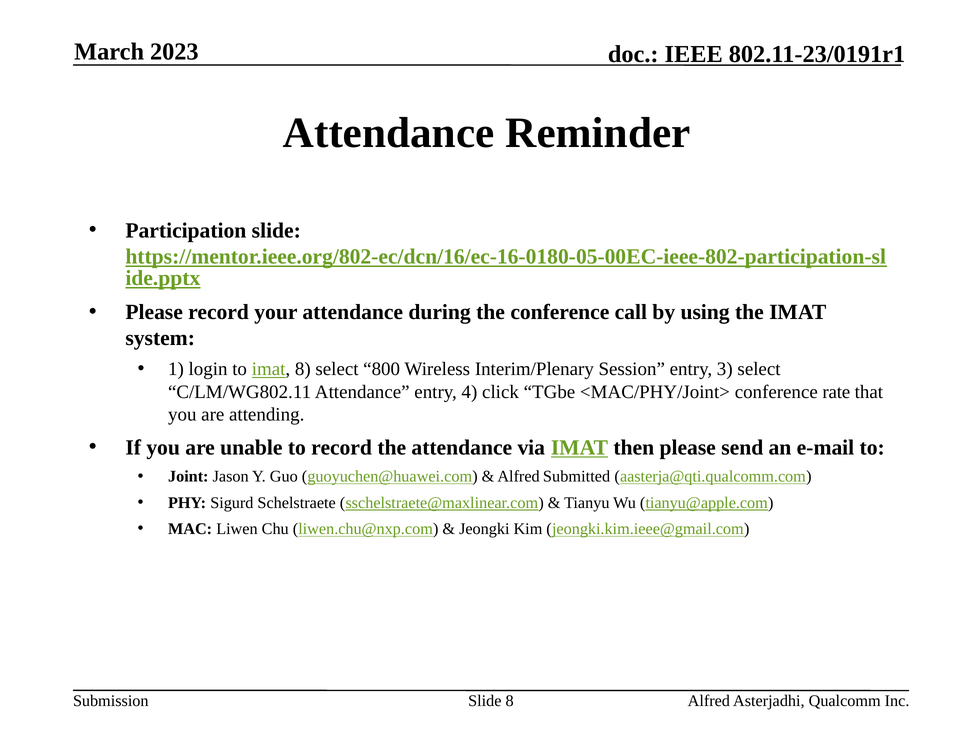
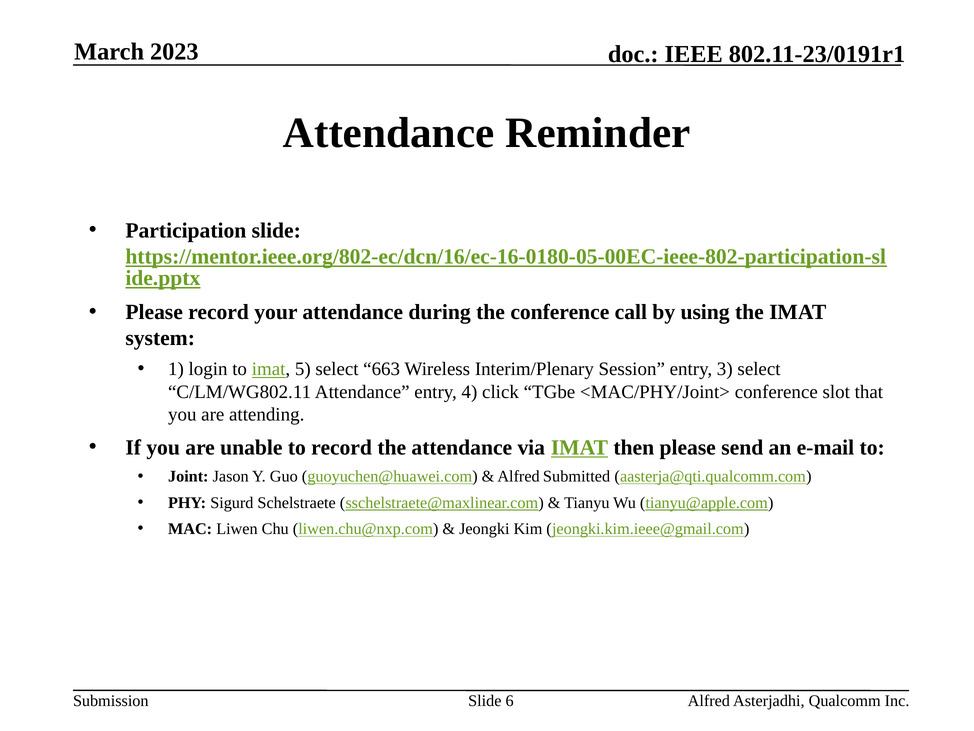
imat 8: 8 -> 5
800: 800 -> 663
rate: rate -> slot
Slide 8: 8 -> 6
